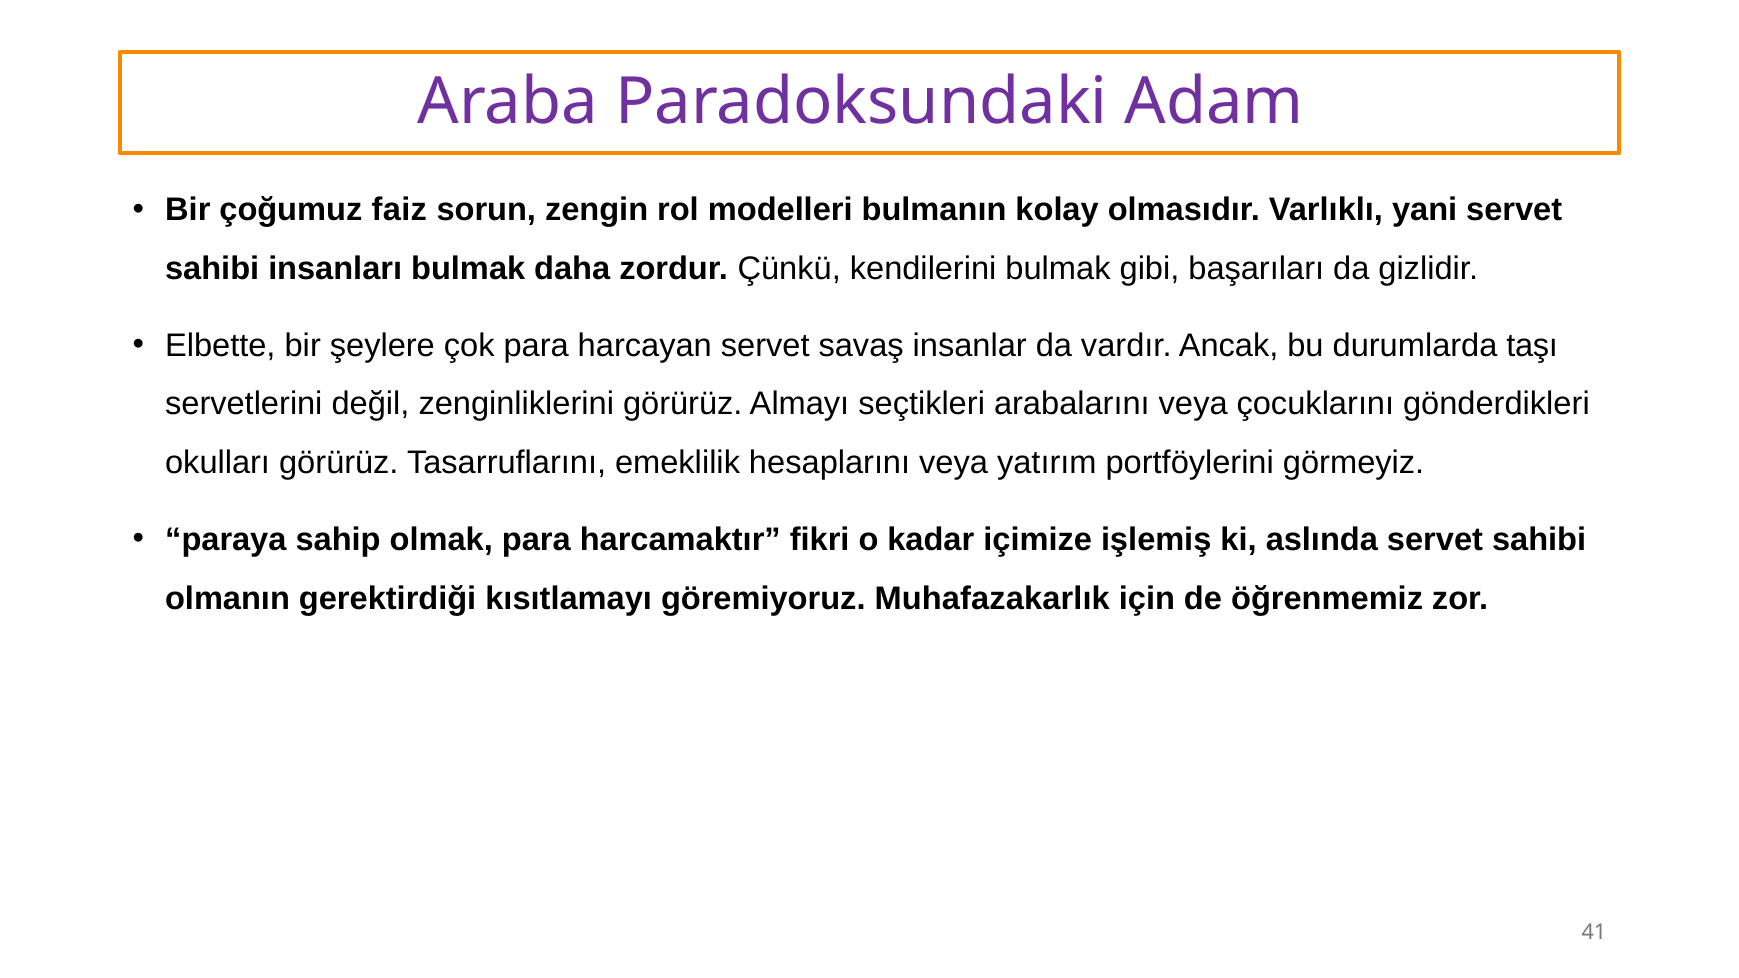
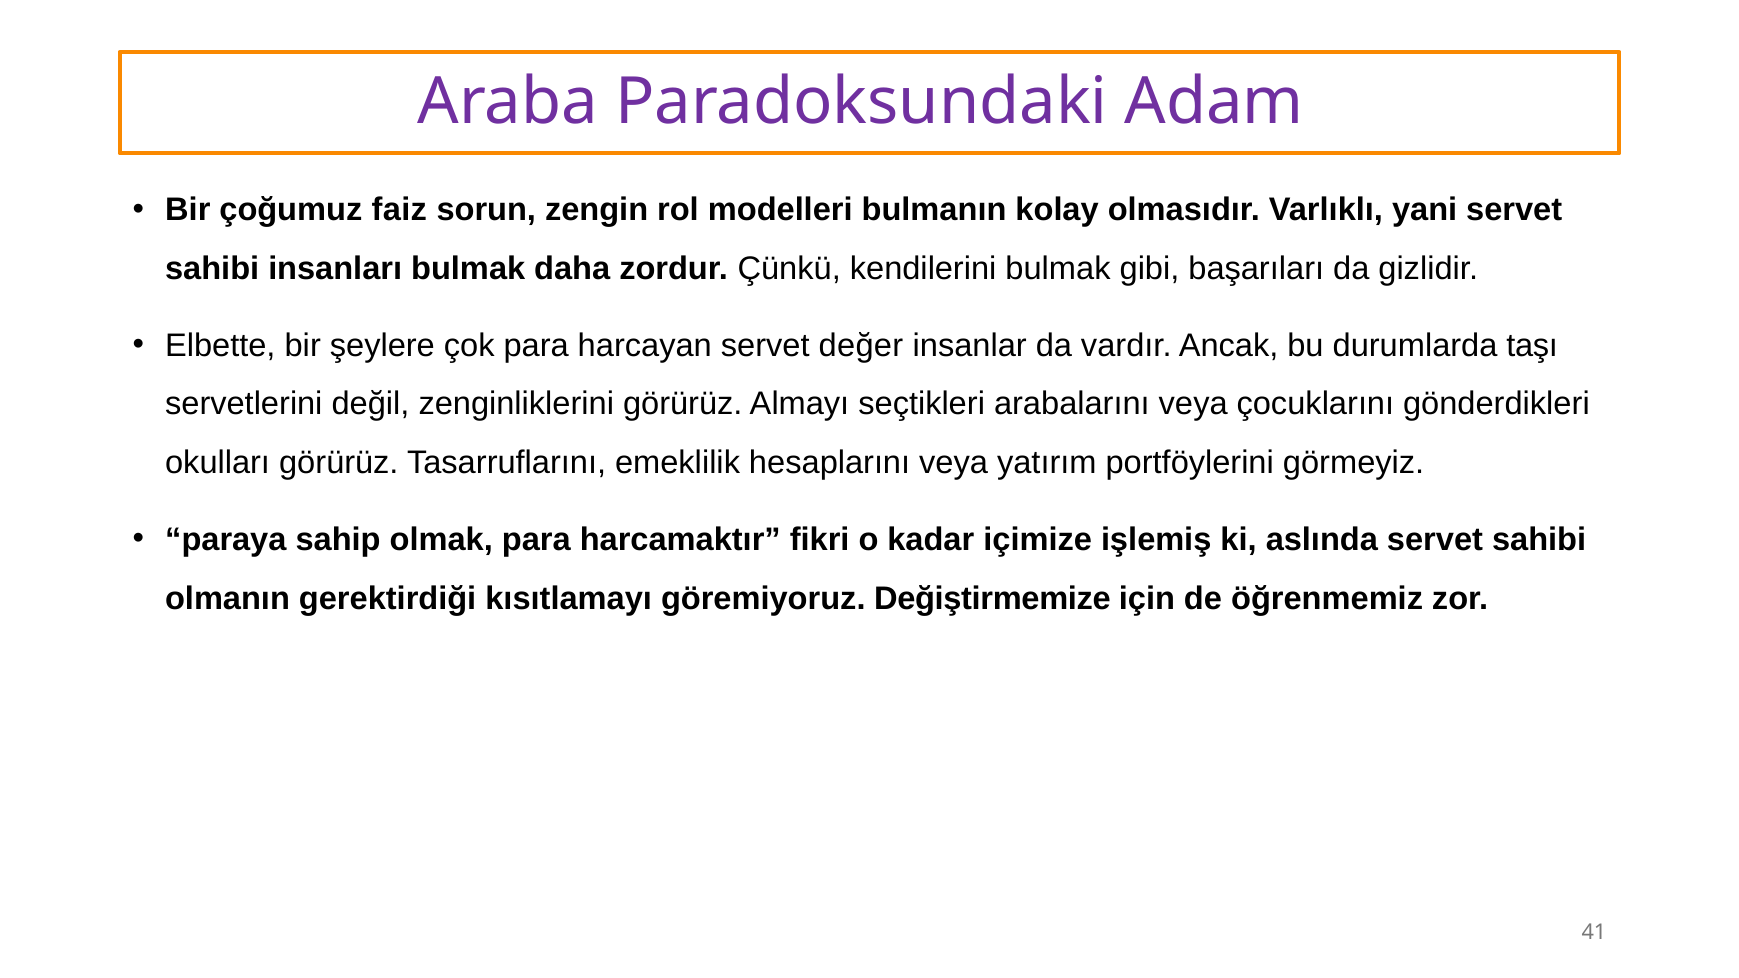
savaş: savaş -> değer
Muhafazakarlık: Muhafazakarlık -> Değiştirmemize
